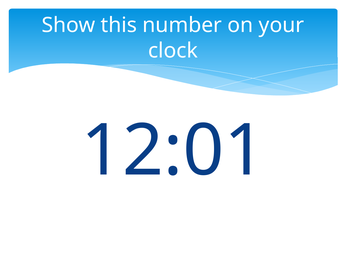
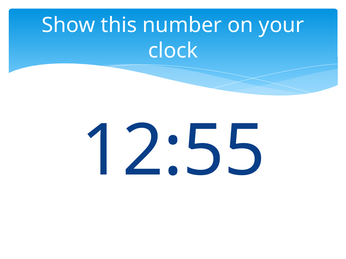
12:01: 12:01 -> 12:55
